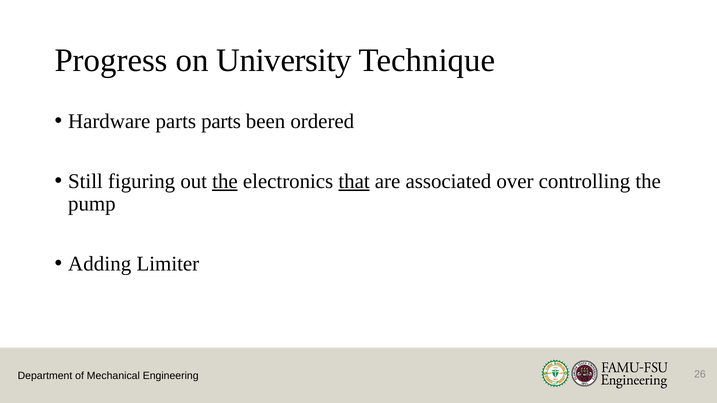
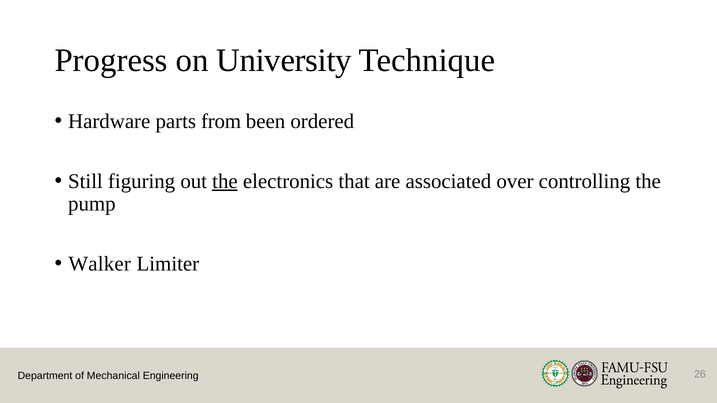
parts parts: parts -> from
that underline: present -> none
Adding: Adding -> Walker
